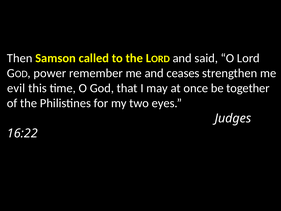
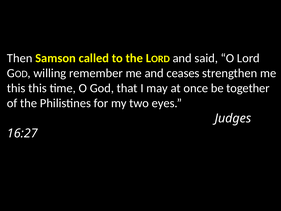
power: power -> willing
evil at (16, 88): evil -> this
16:22: 16:22 -> 16:27
